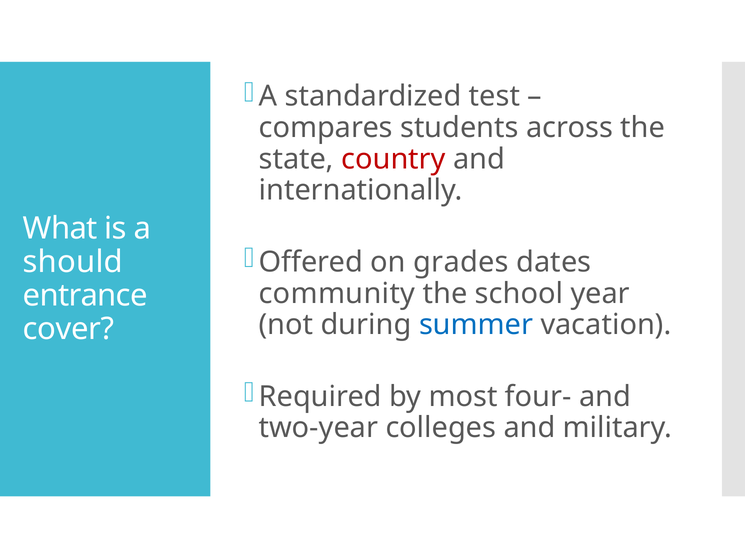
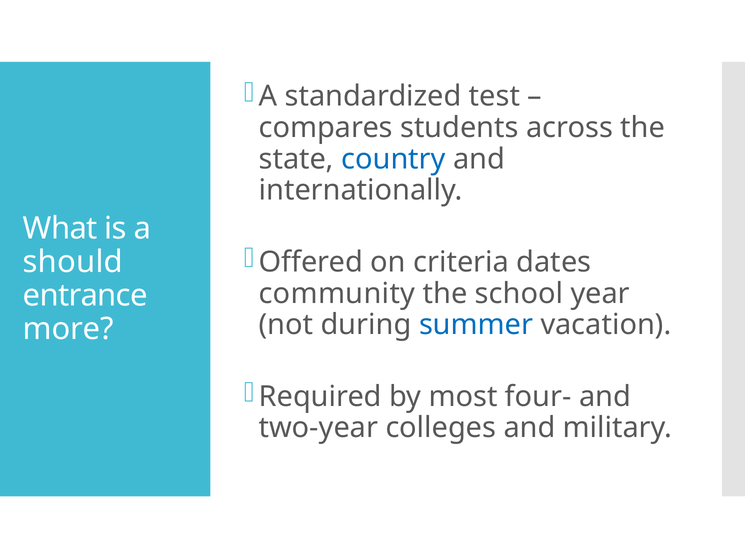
country colour: red -> blue
grades: grades -> criteria
cover: cover -> more
